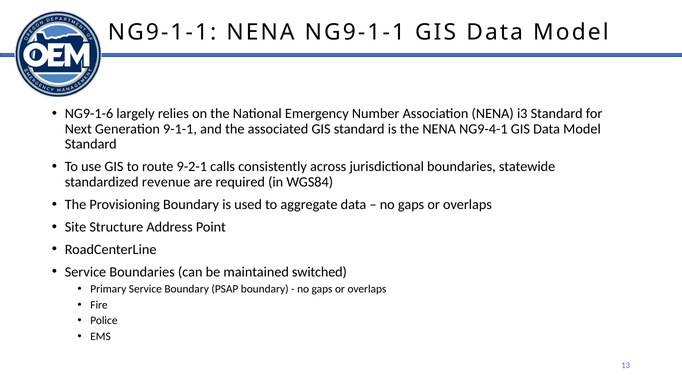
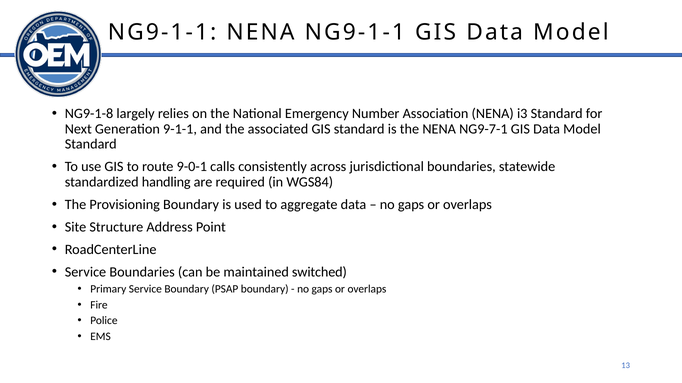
NG9-1-6: NG9-1-6 -> NG9-1-8
NG9-4-1: NG9-4-1 -> NG9-7-1
9-2-1: 9-2-1 -> 9-0-1
revenue: revenue -> handling
